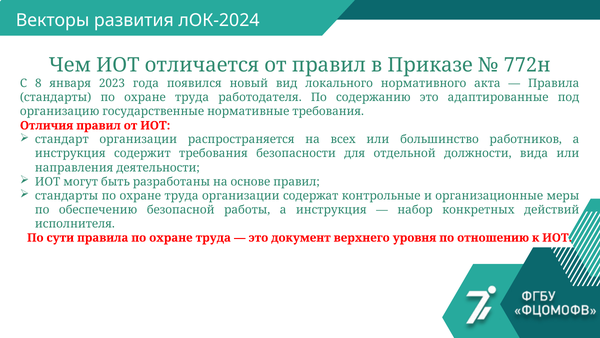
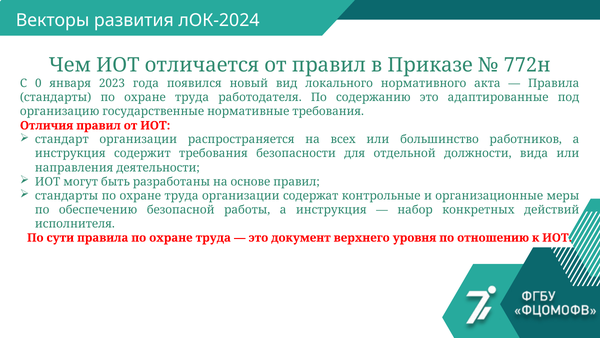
8: 8 -> 0
